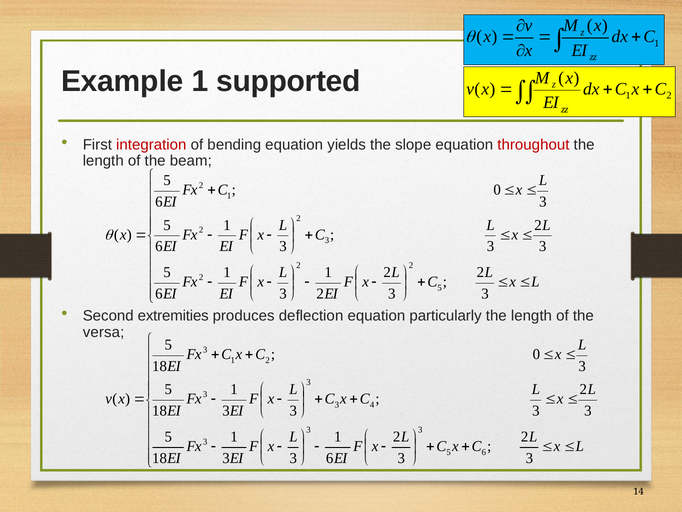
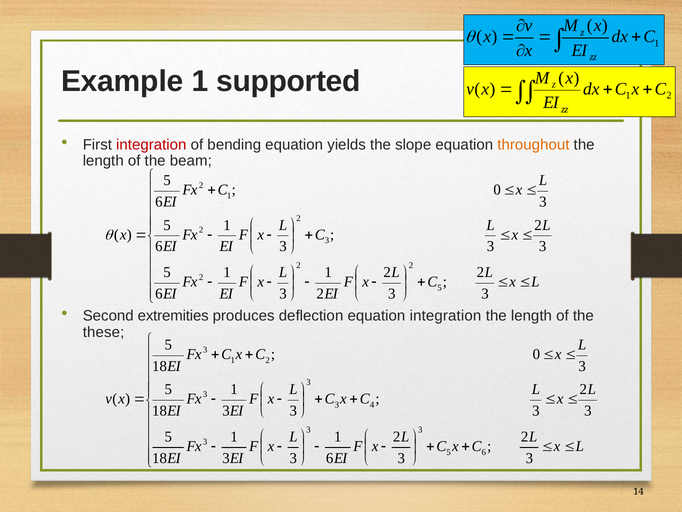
throughout colour: red -> orange
equation particularly: particularly -> integration
versa: versa -> these
